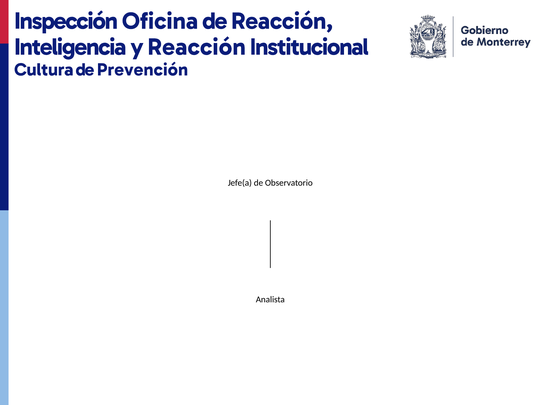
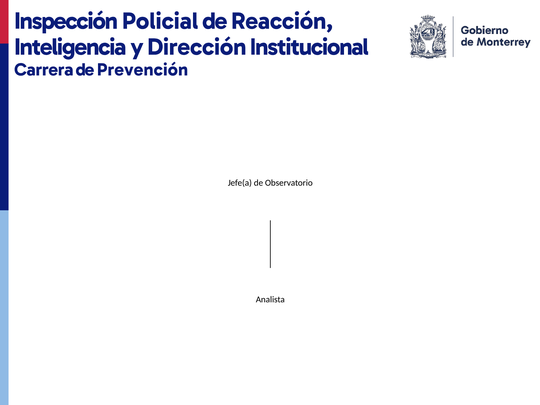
Oficina: Oficina -> Policial
y Reacción: Reacción -> Dirección
Cultura: Cultura -> Carrera
